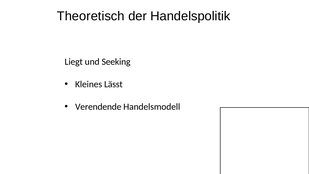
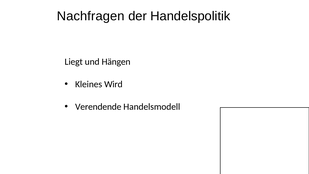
Theoretisch: Theoretisch -> Nachfragen
Seeking: Seeking -> Hängen
Lässt: Lässt -> Wird
